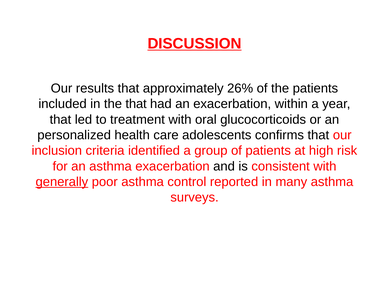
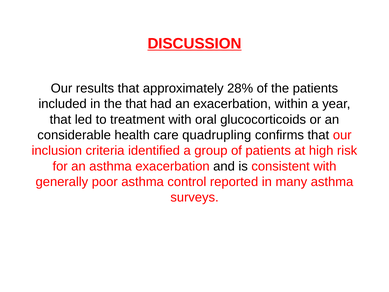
26%: 26% -> 28%
personalized: personalized -> considerable
adolescents: adolescents -> quadrupling
generally underline: present -> none
